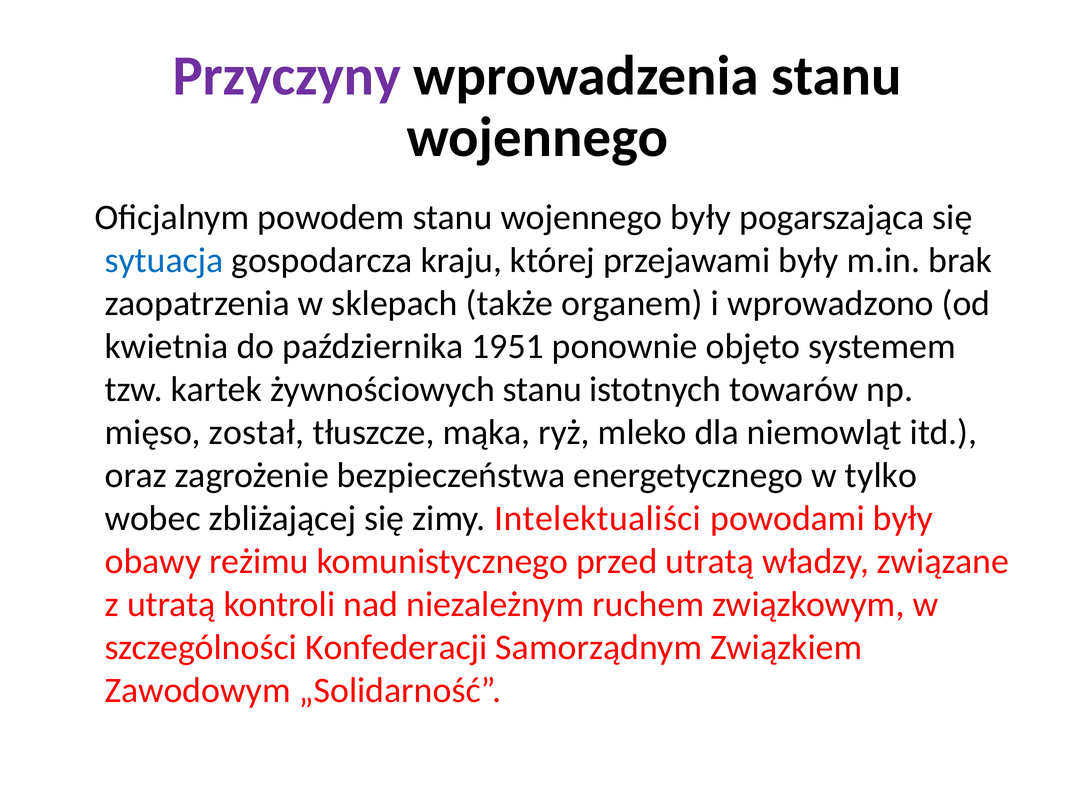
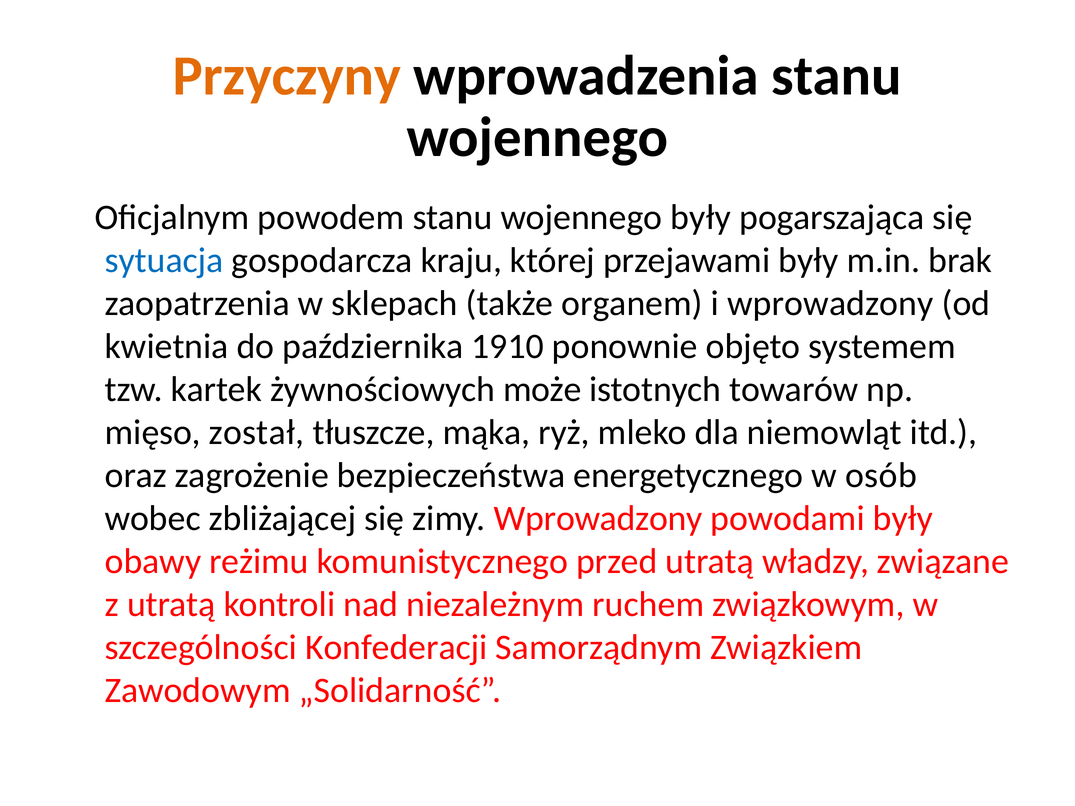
Przyczyny colour: purple -> orange
i wprowadzono: wprowadzono -> wprowadzony
1951: 1951 -> 1910
żywnościowych stanu: stanu -> może
tylko: tylko -> osób
zimy Intelektualiści: Intelektualiści -> Wprowadzony
